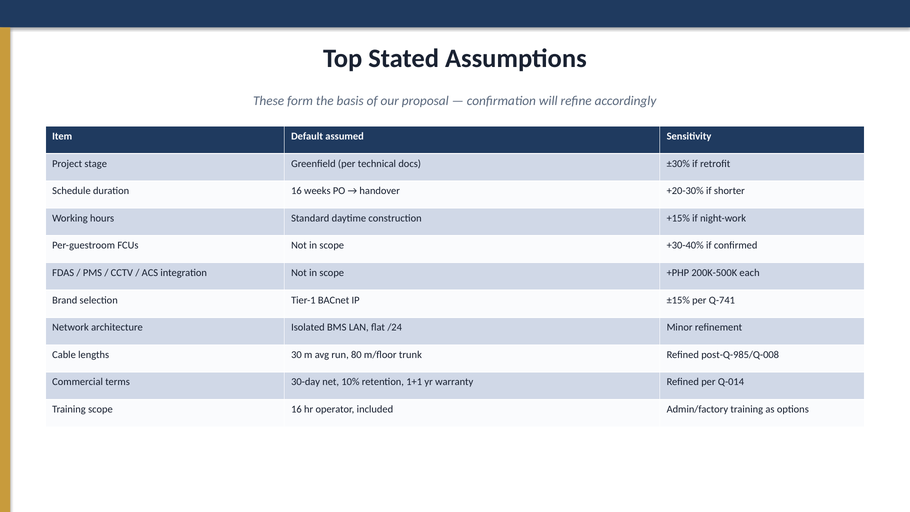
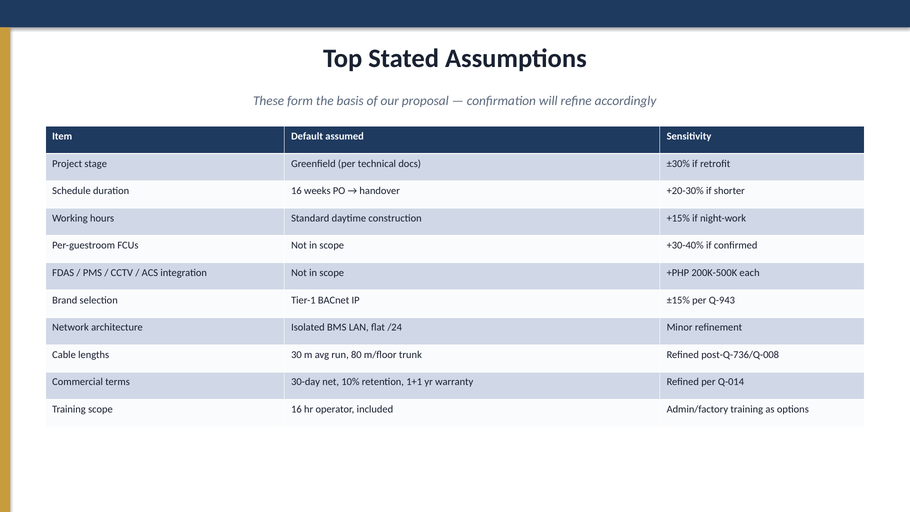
Q-741: Q-741 -> Q-943
post-Q-985/Q-008: post-Q-985/Q-008 -> post-Q-736/Q-008
